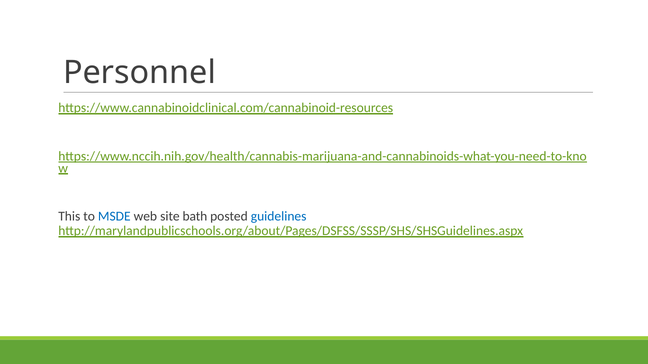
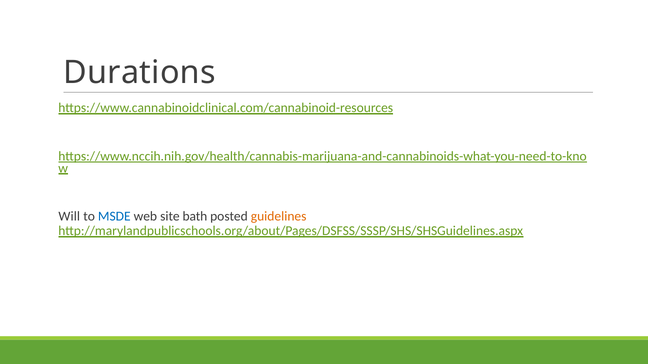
Personnel: Personnel -> Durations
This: This -> Will
guidelines colour: blue -> orange
